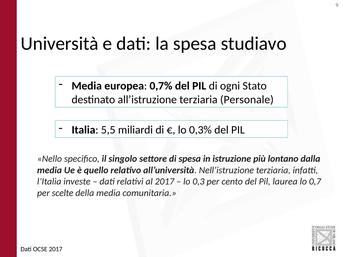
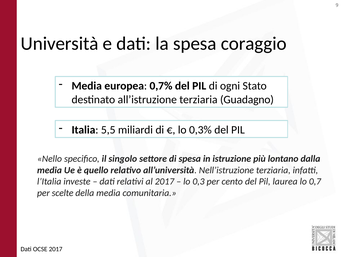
studiavo: studiavo -> coraggio
Personale: Personale -> Guadagno
